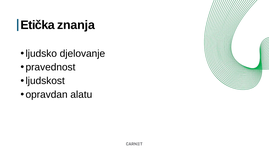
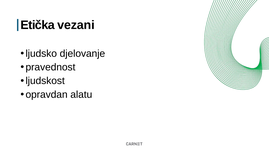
znanja: znanja -> vezani
